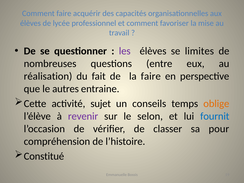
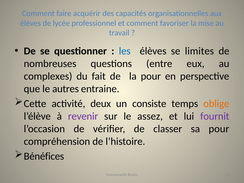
les colour: purple -> blue
réalisation: réalisation -> complexes
la faire: faire -> pour
sujet: sujet -> deux
conseils: conseils -> consiste
selon: selon -> assez
fournit colour: blue -> purple
Constitué: Constitué -> Bénéfices
